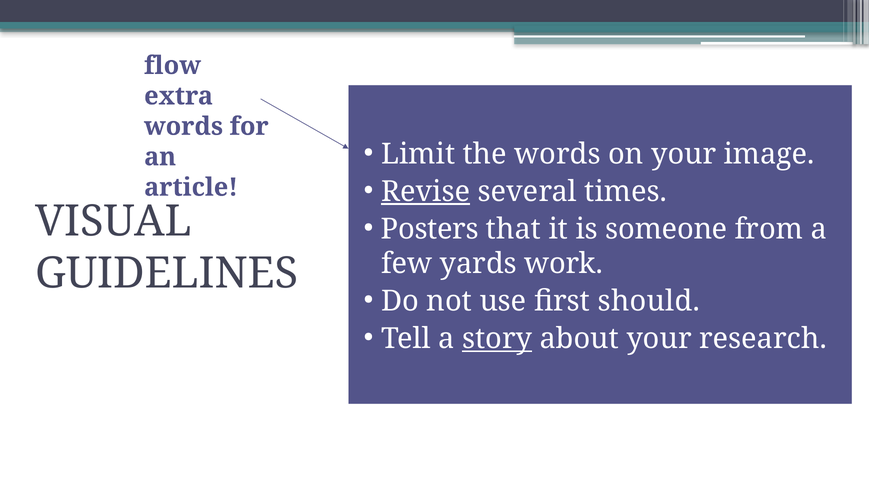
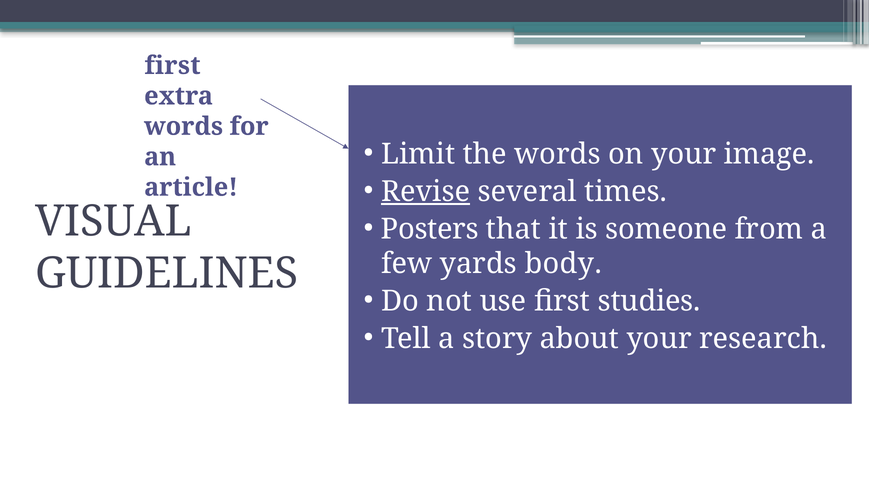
flow at (173, 66): flow -> first
work: work -> body
should: should -> studies
story underline: present -> none
